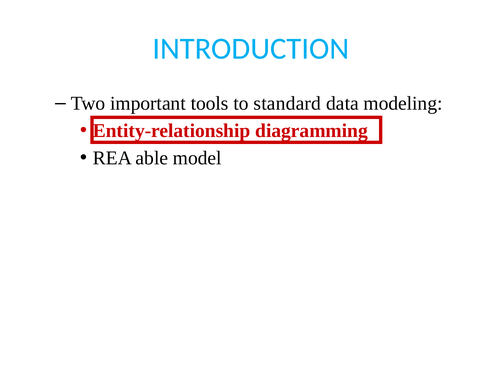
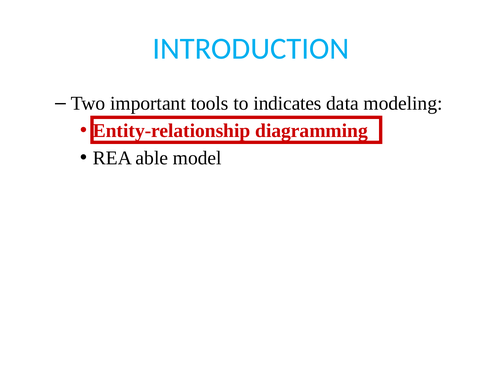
standard: standard -> indicates
